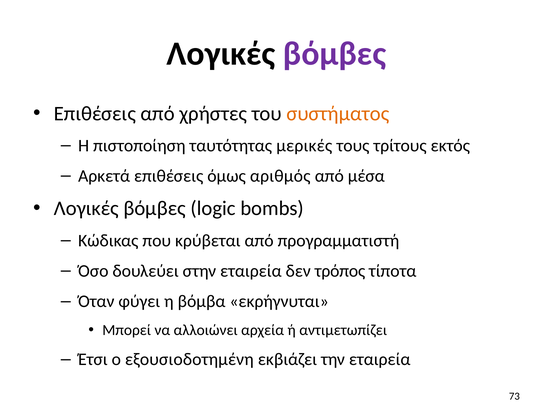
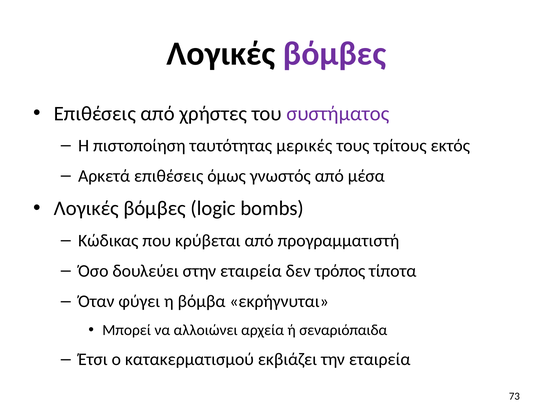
συστήματος colour: orange -> purple
αριθμός: αριθμός -> γνωστός
αντιμετωπίζει: αντιμετωπίζει -> σεναριόπαιδα
εξουσιοδοτημένη: εξουσιοδοτημένη -> κατακερματισμού
